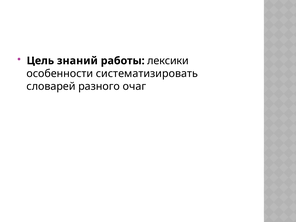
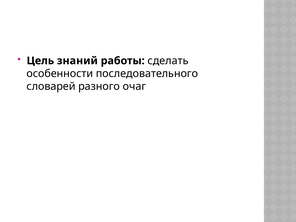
лексики: лексики -> сделать
систематизировать: систематизировать -> последовательного
